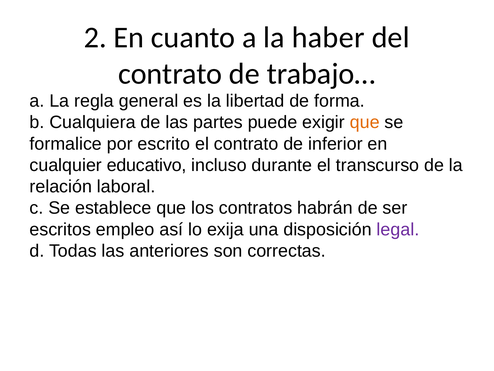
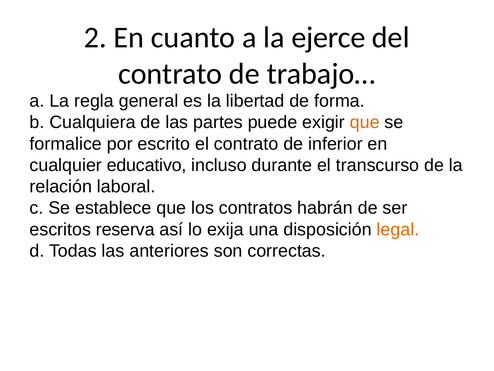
haber: haber -> ejerce
empleo: empleo -> reserva
legal colour: purple -> orange
